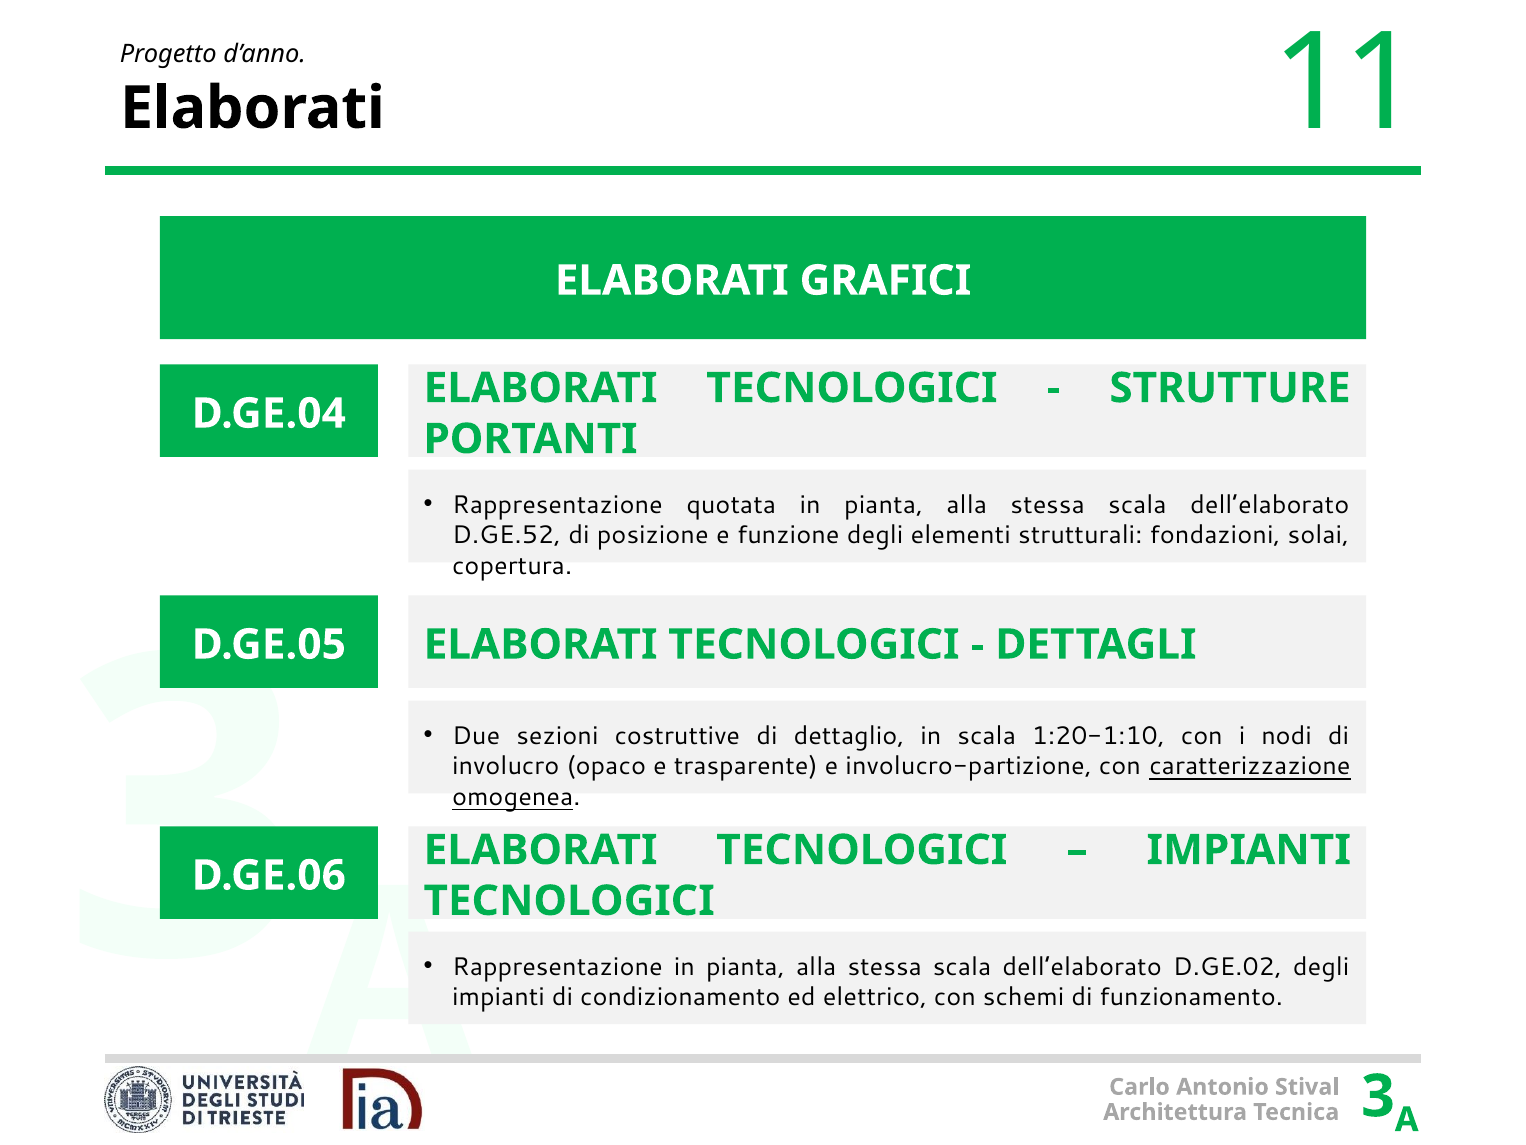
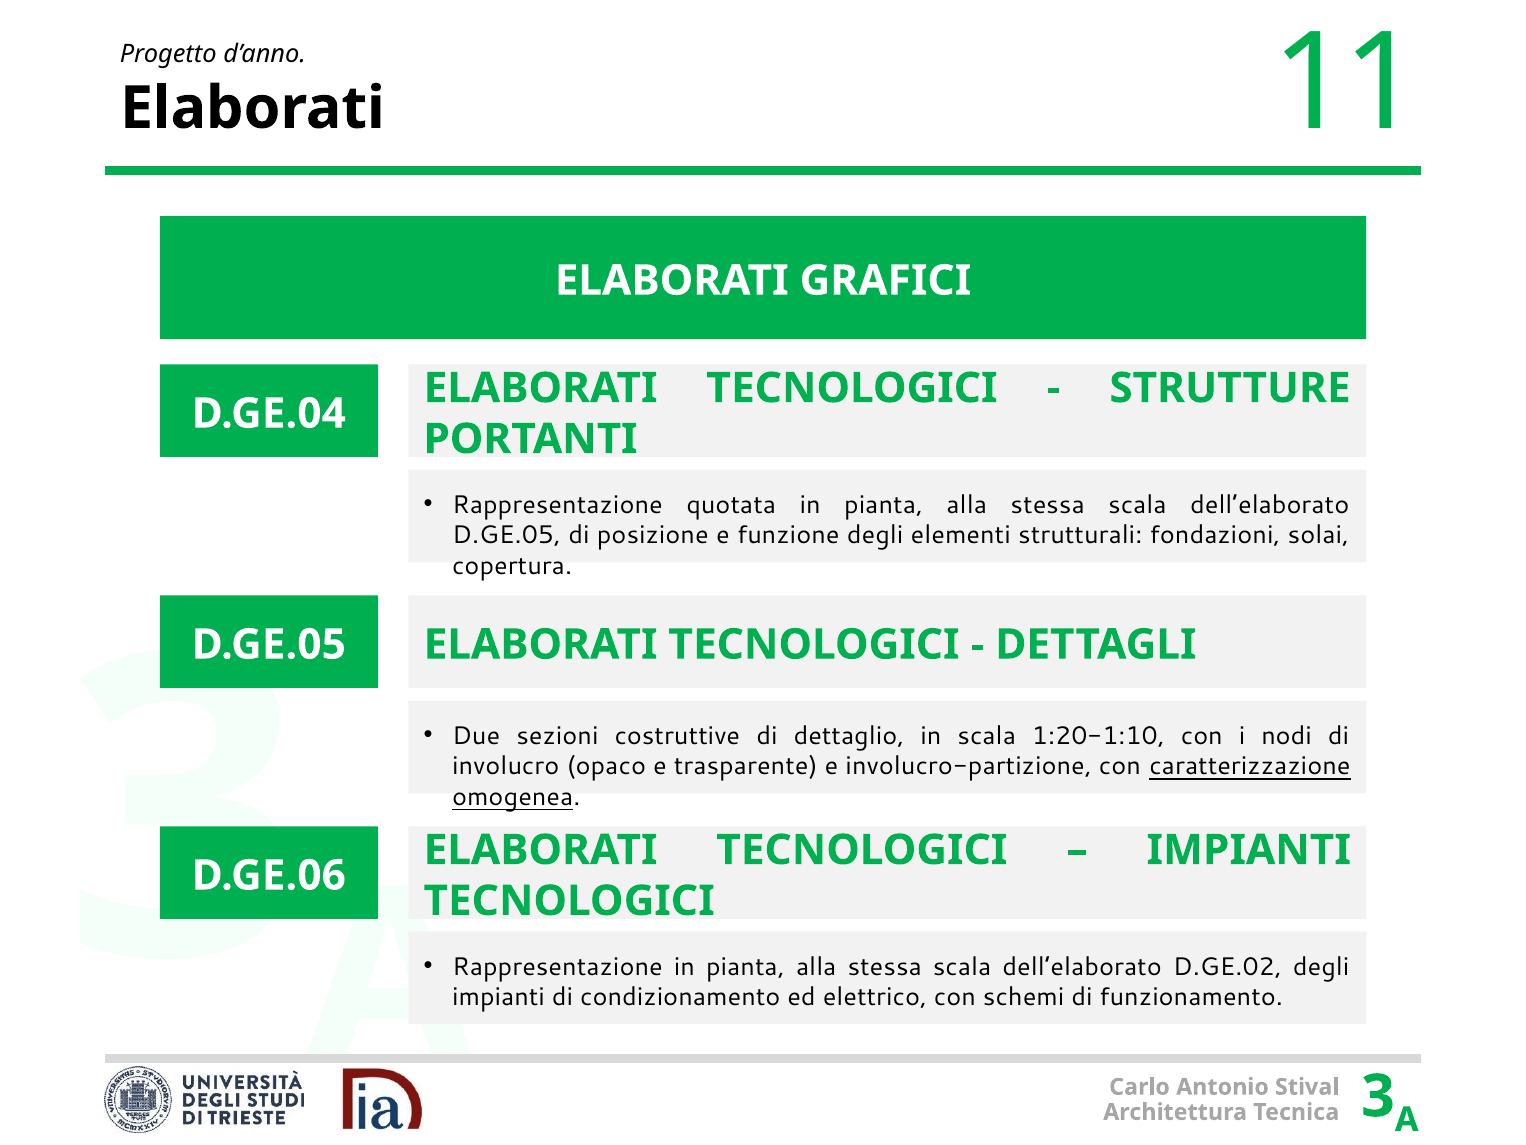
D.GE.52 at (507, 535): D.GE.52 -> D.GE.05
